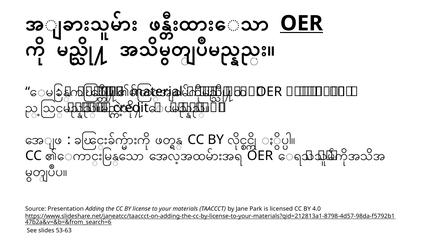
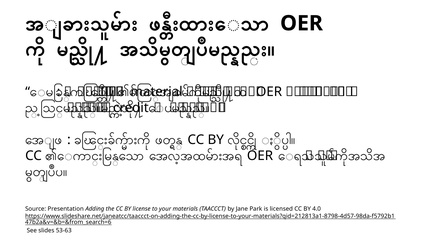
OER at (302, 23) underline: present -> none
